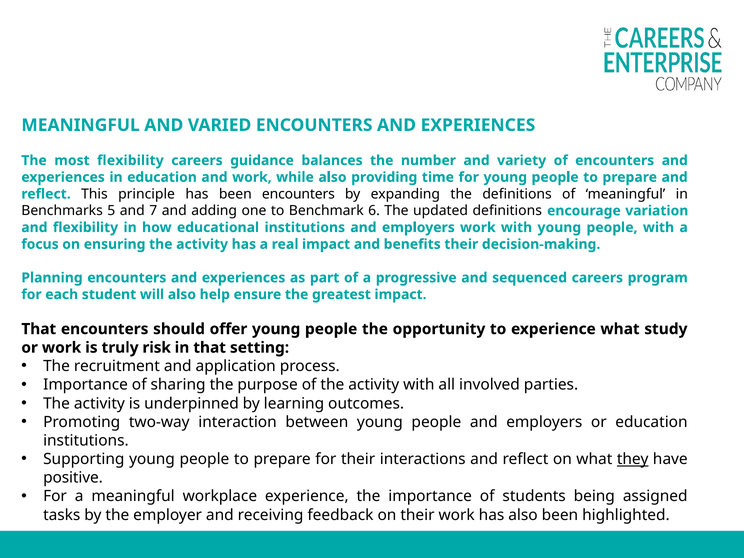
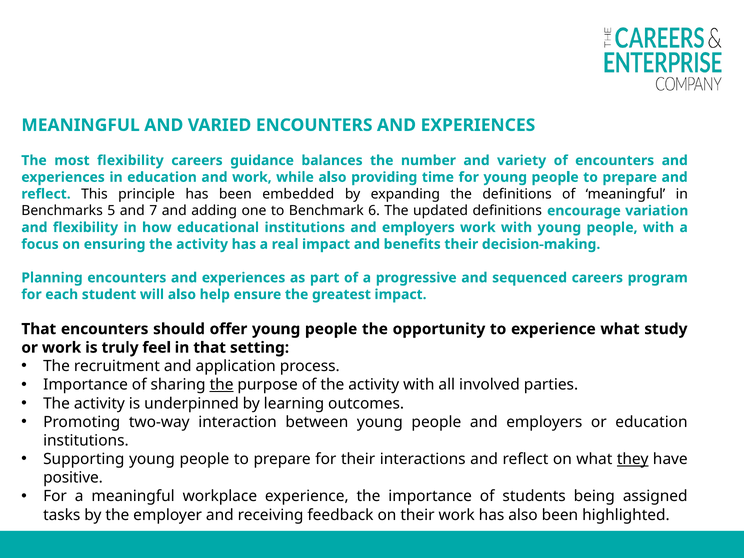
been encounters: encounters -> embedded
risk: risk -> feel
the at (222, 385) underline: none -> present
